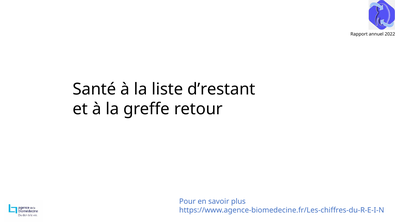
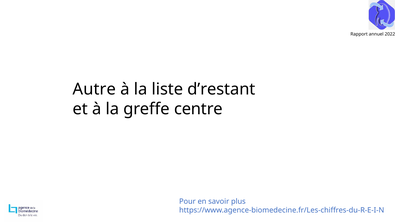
Santé: Santé -> Autre
retour: retour -> centre
